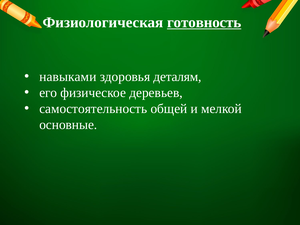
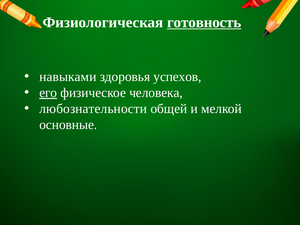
деталям: деталям -> успехов
его underline: none -> present
деревьев: деревьев -> человека
самостоятельность: самостоятельность -> любознательности
